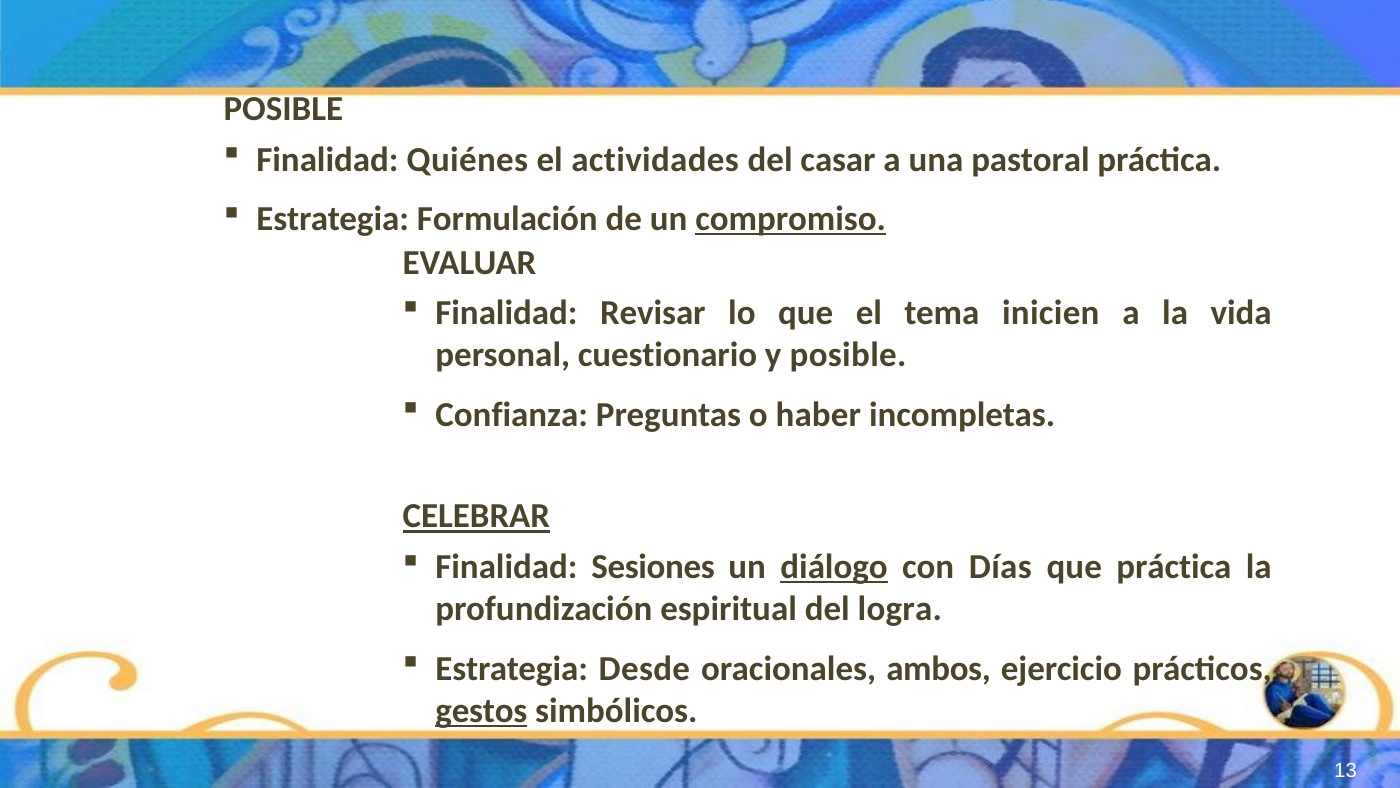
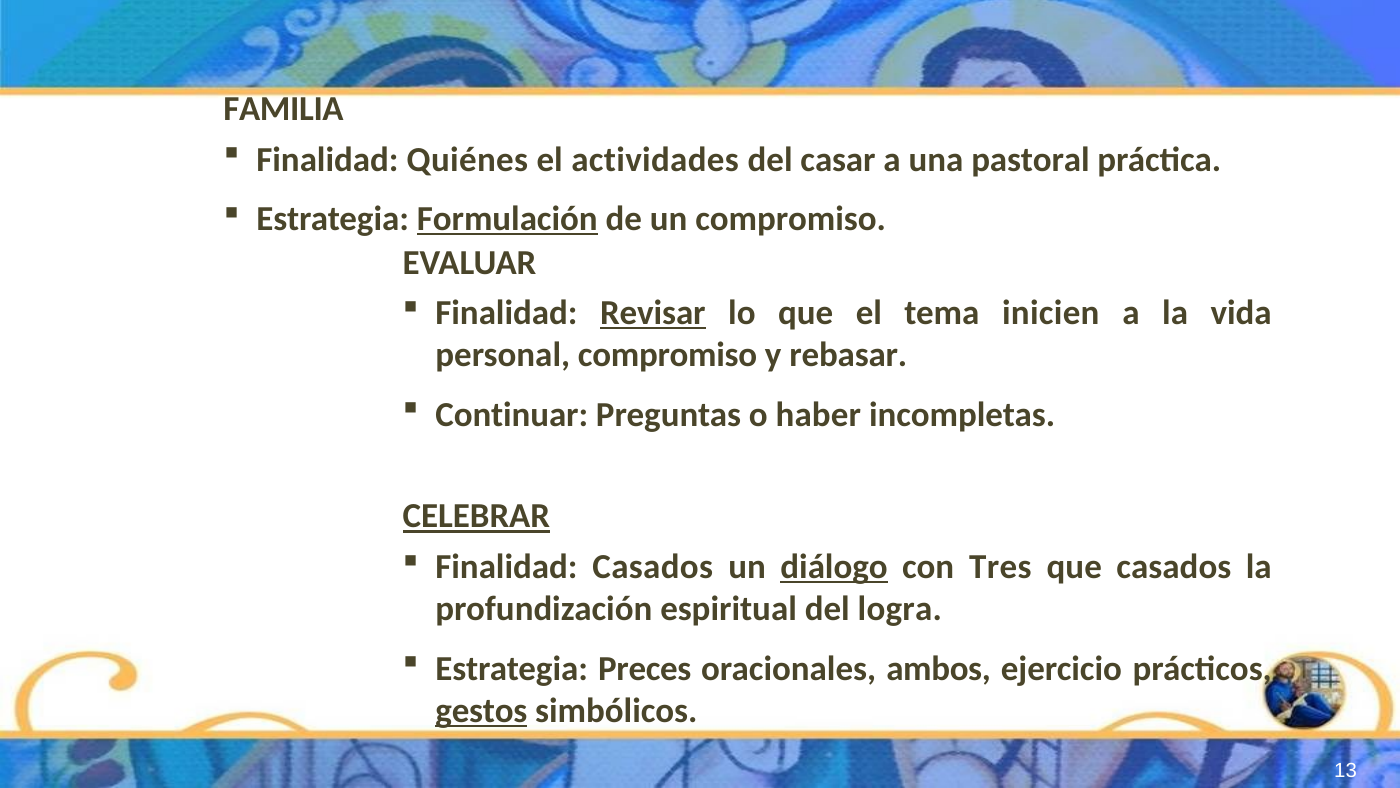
POSIBLE at (283, 109): POSIBLE -> FAMILIA
Formulación underline: none -> present
compromiso at (791, 219) underline: present -> none
Revisar underline: none -> present
personal cuestionario: cuestionario -> compromiso
y posible: posible -> rebasar
Confianza: Confianza -> Continuar
Finalidad Sesiones: Sesiones -> Casados
Días: Días -> Tres
que práctica: práctica -> casados
Desde: Desde -> Preces
